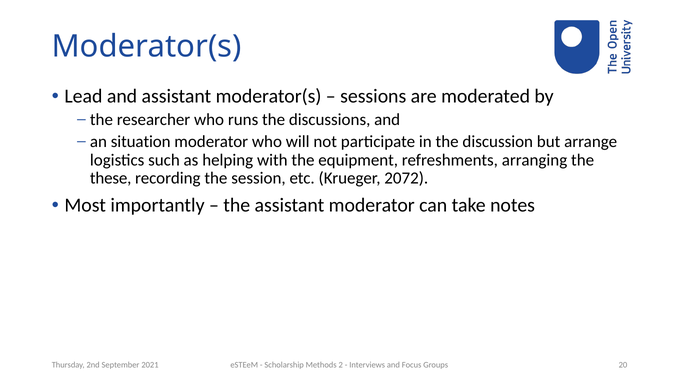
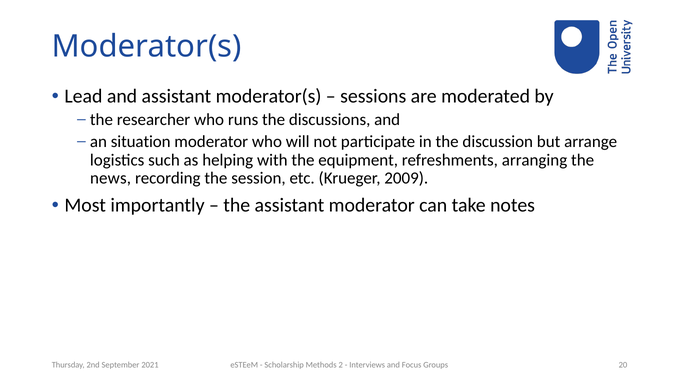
these: these -> news
2072: 2072 -> 2009
